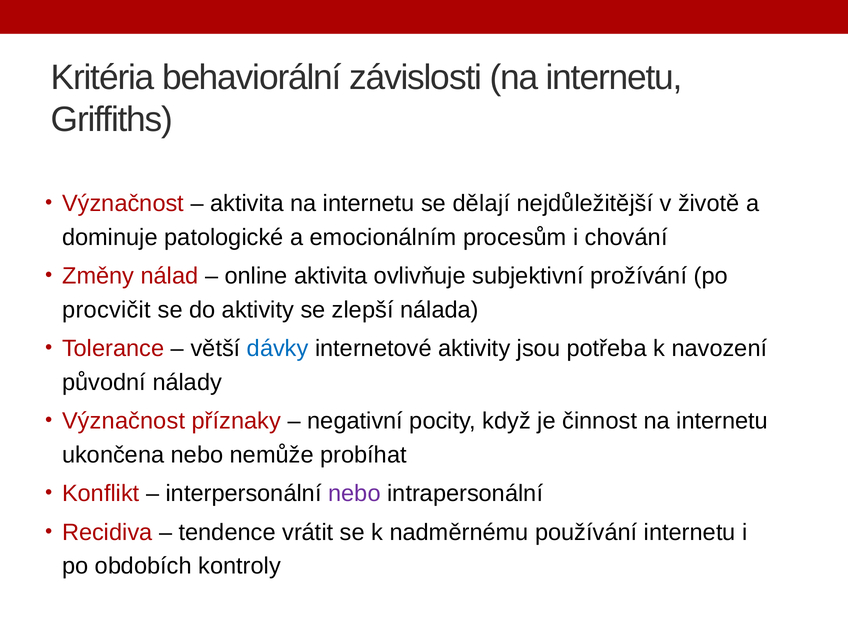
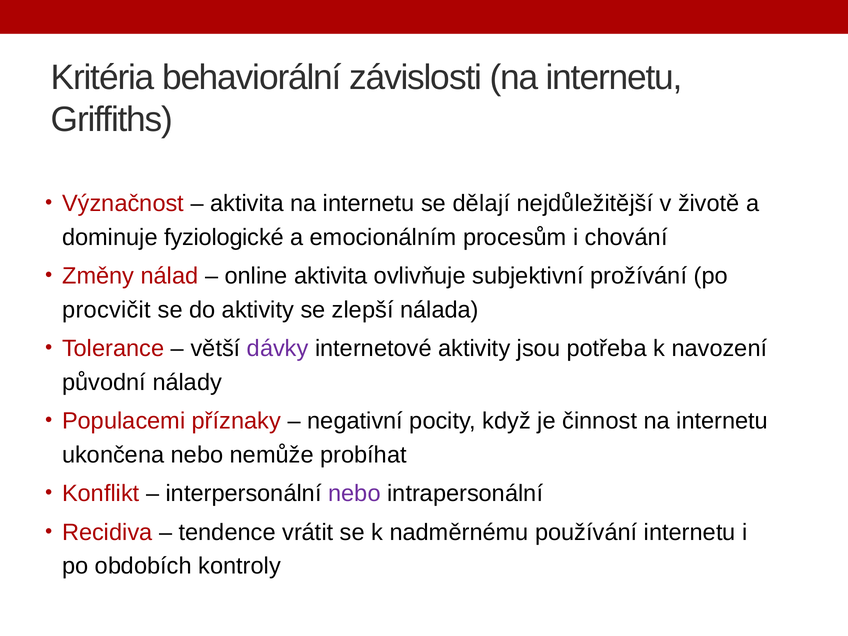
patologické: patologické -> fyziologické
dávky colour: blue -> purple
Význačnost at (124, 421): Význačnost -> Populacemi
